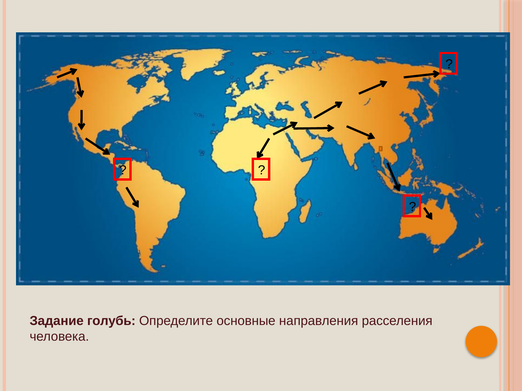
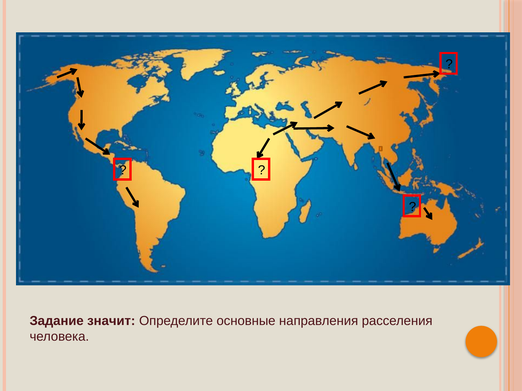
голубь: голубь -> значит
